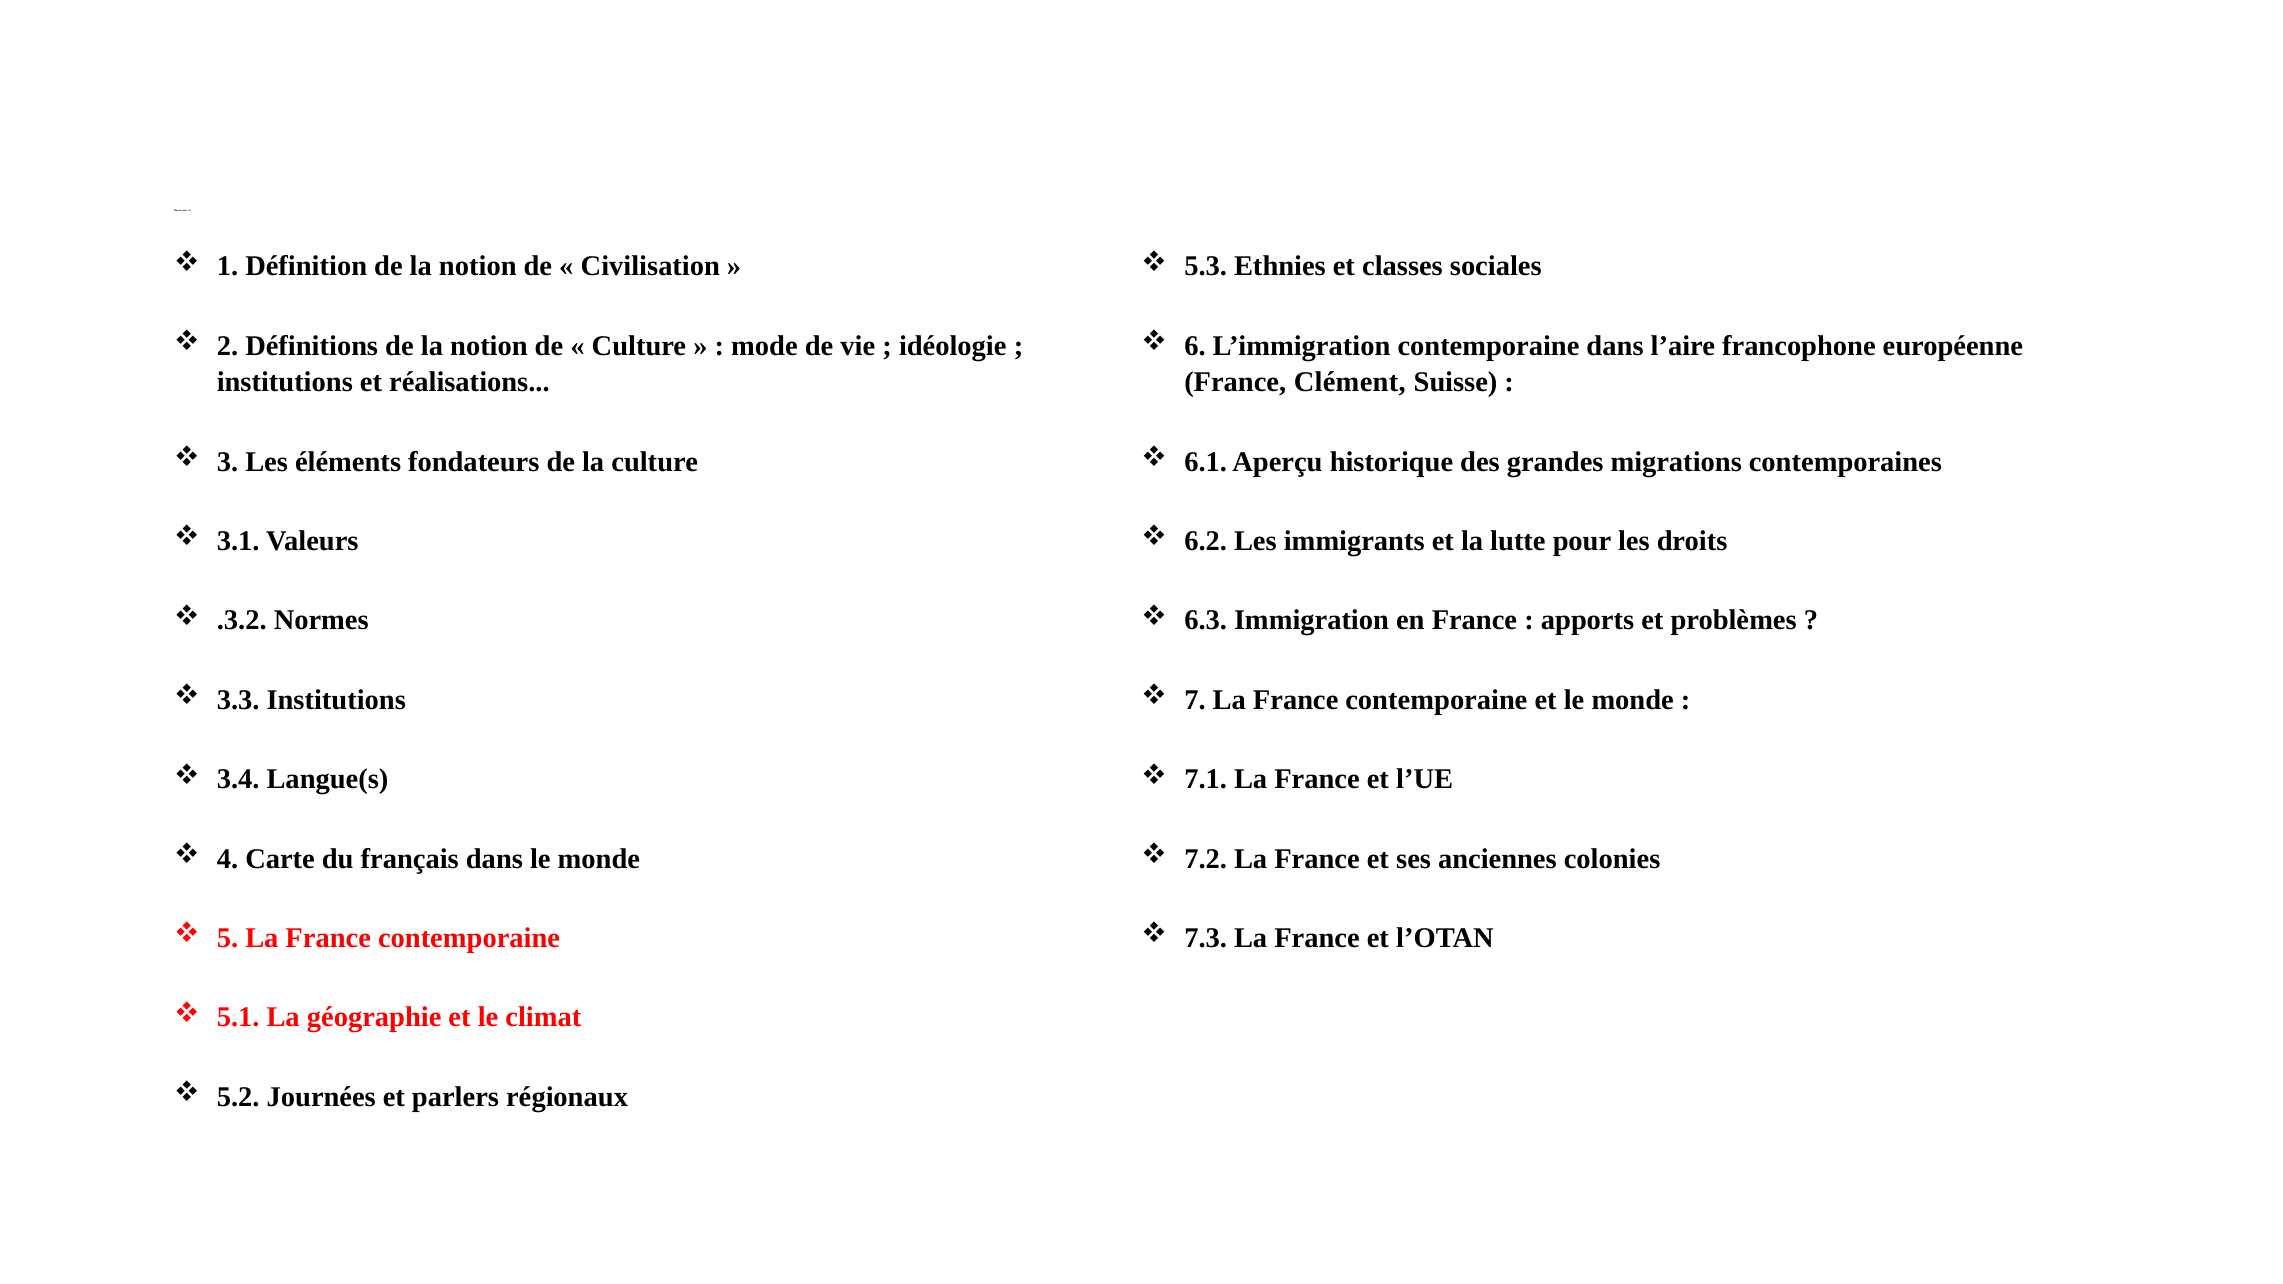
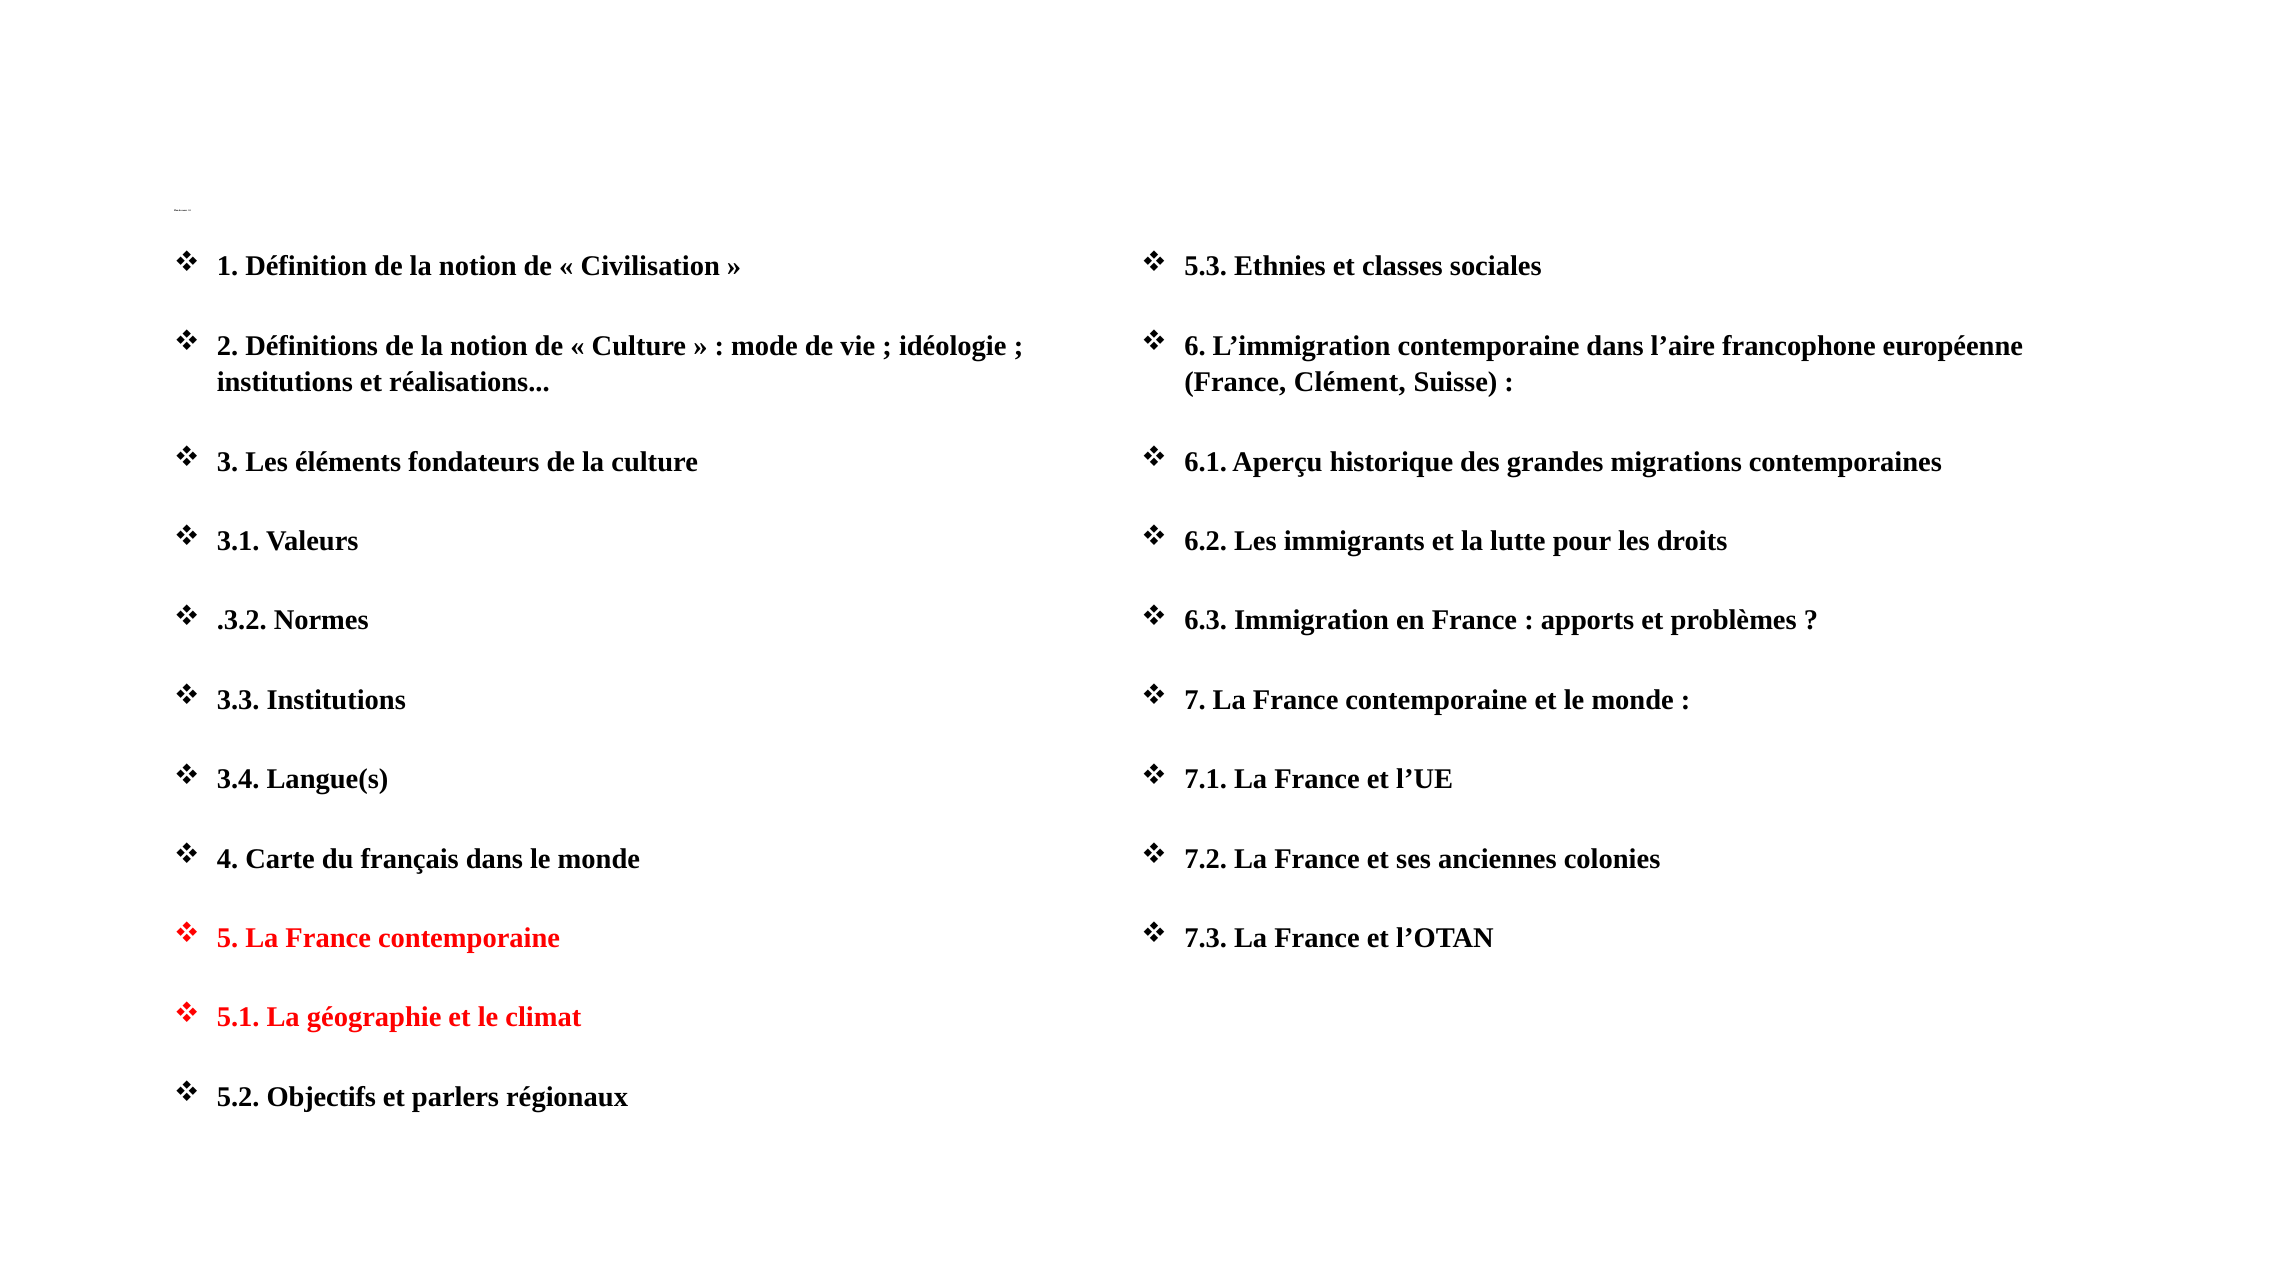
Journées: Journées -> Objectifs
